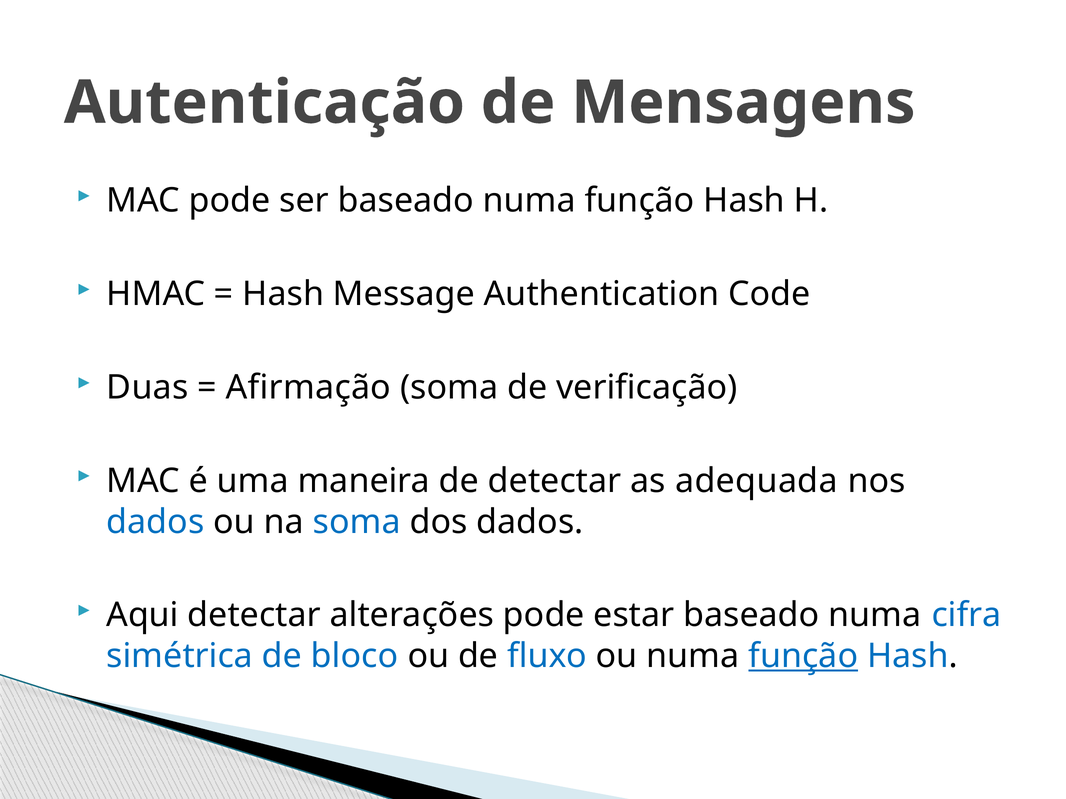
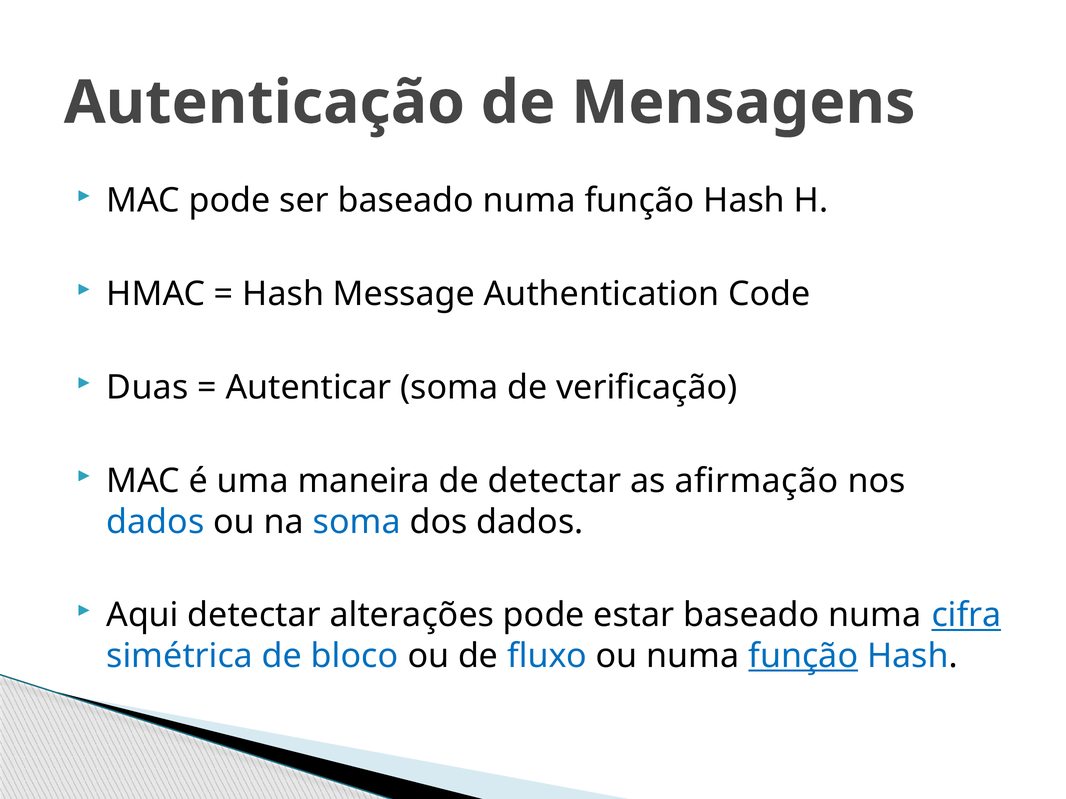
Afirmação: Afirmação -> Autenticar
adequada: adequada -> afirmação
cifra underline: none -> present
